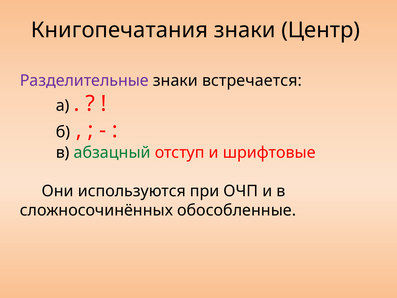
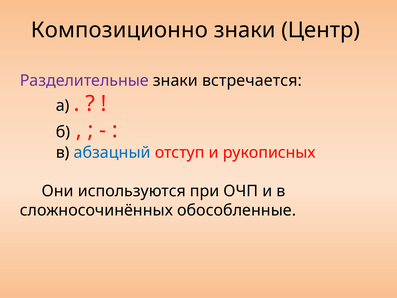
Книгопечатания: Книгопечатания -> Композиционно
абзацный colour: green -> blue
шрифтовые: шрифтовые -> рукописных
